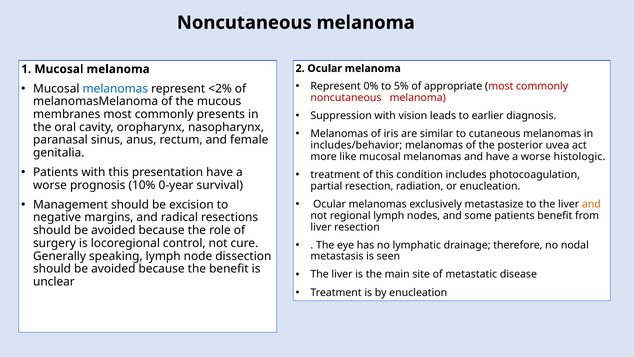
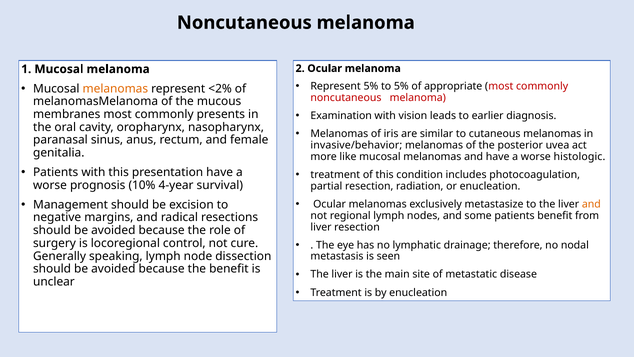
Represent 0%: 0% -> 5%
melanomas at (115, 89) colour: blue -> orange
Suppression: Suppression -> Examination
includes/behavior: includes/behavior -> invasive/behavior
0-year: 0-year -> 4-year
